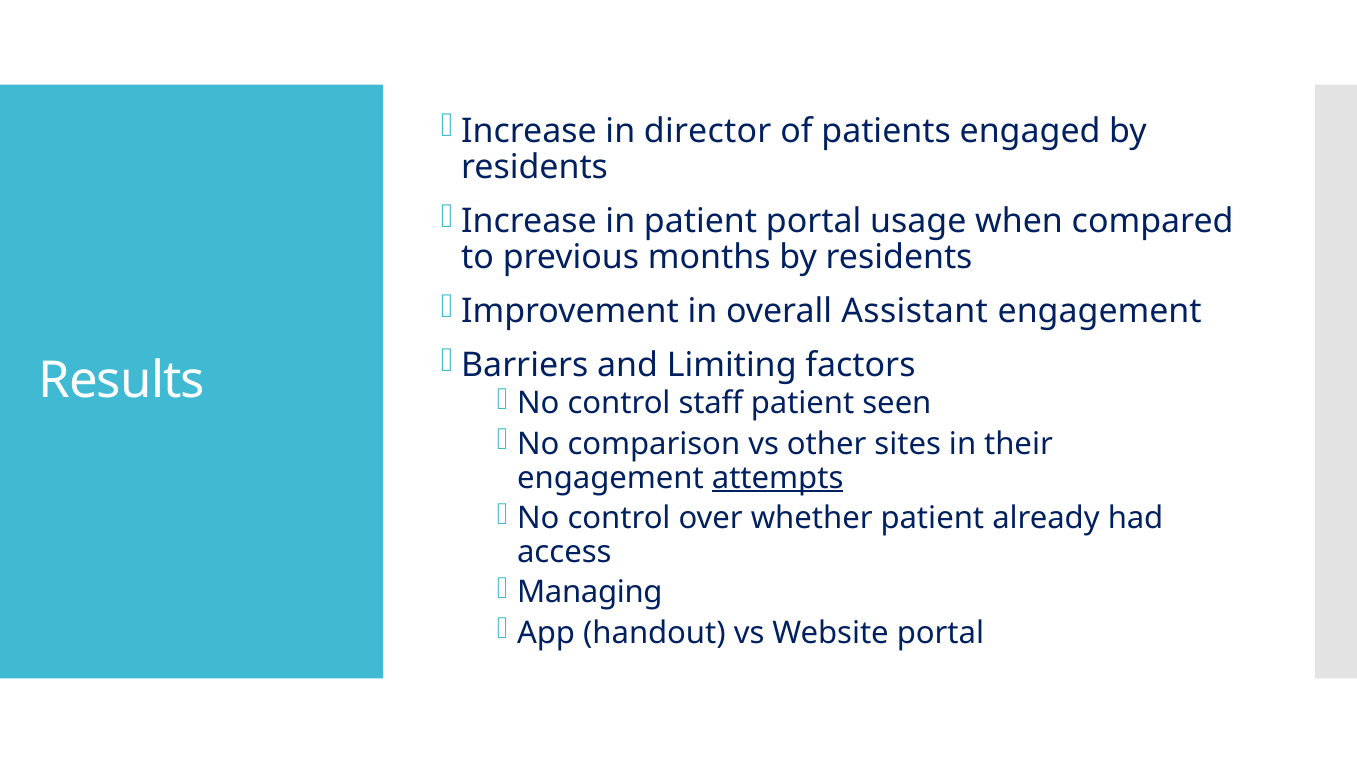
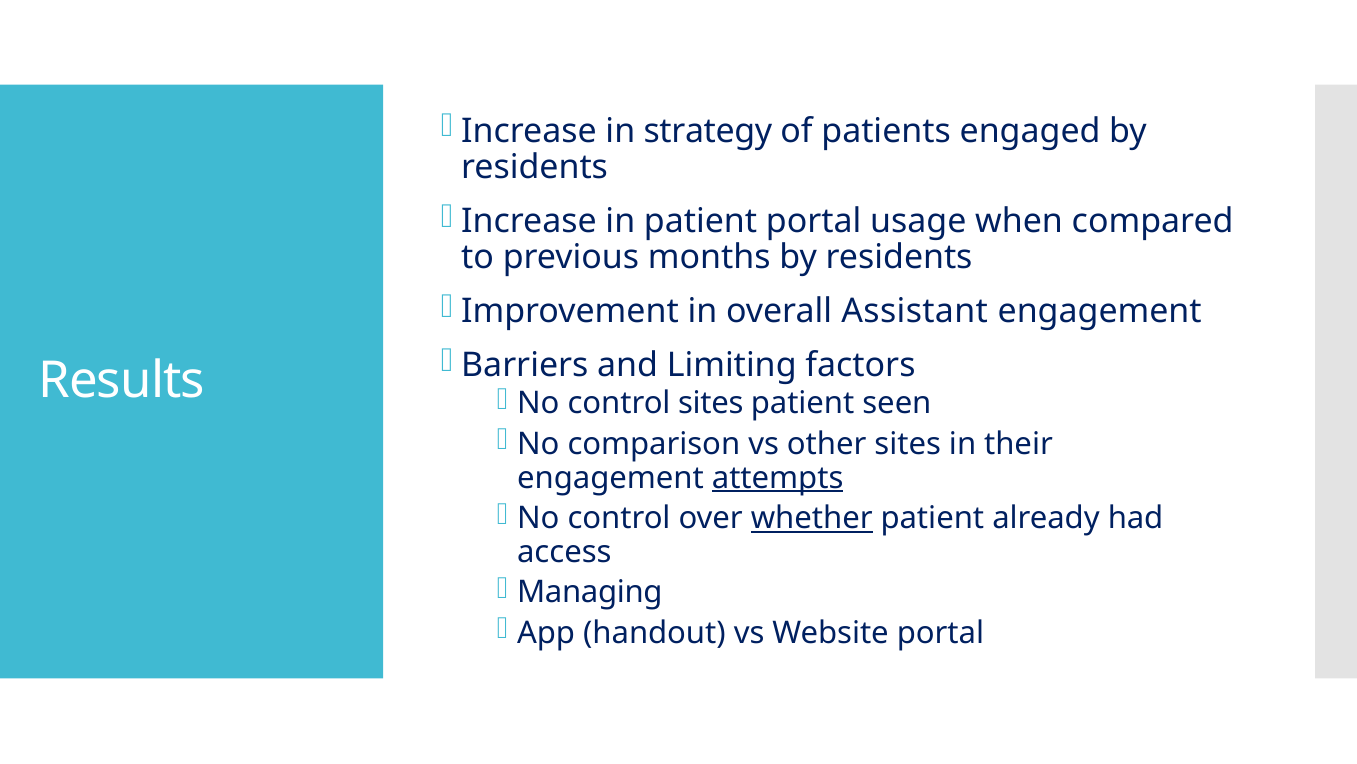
director: director -> strategy
control staff: staff -> sites
whether underline: none -> present
